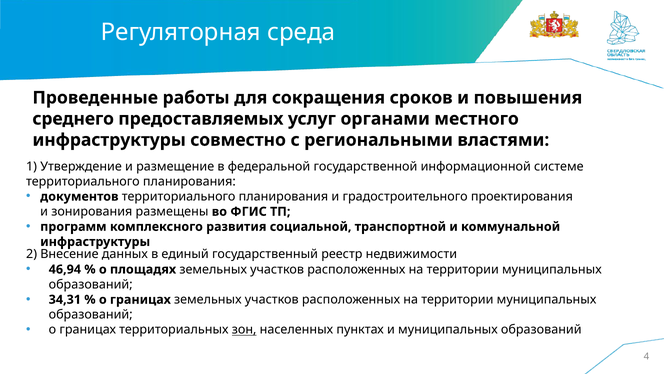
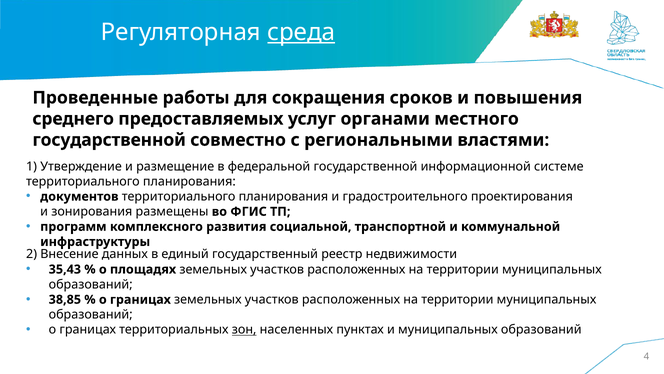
среда underline: none -> present
инфраструктуры at (109, 140): инфраструктуры -> государственной
46,94: 46,94 -> 35,43
34,31: 34,31 -> 38,85
